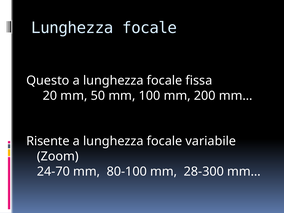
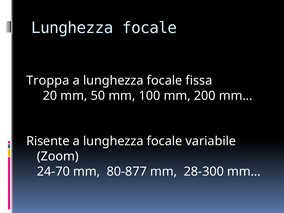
Questo: Questo -> Troppa
80-100: 80-100 -> 80-877
